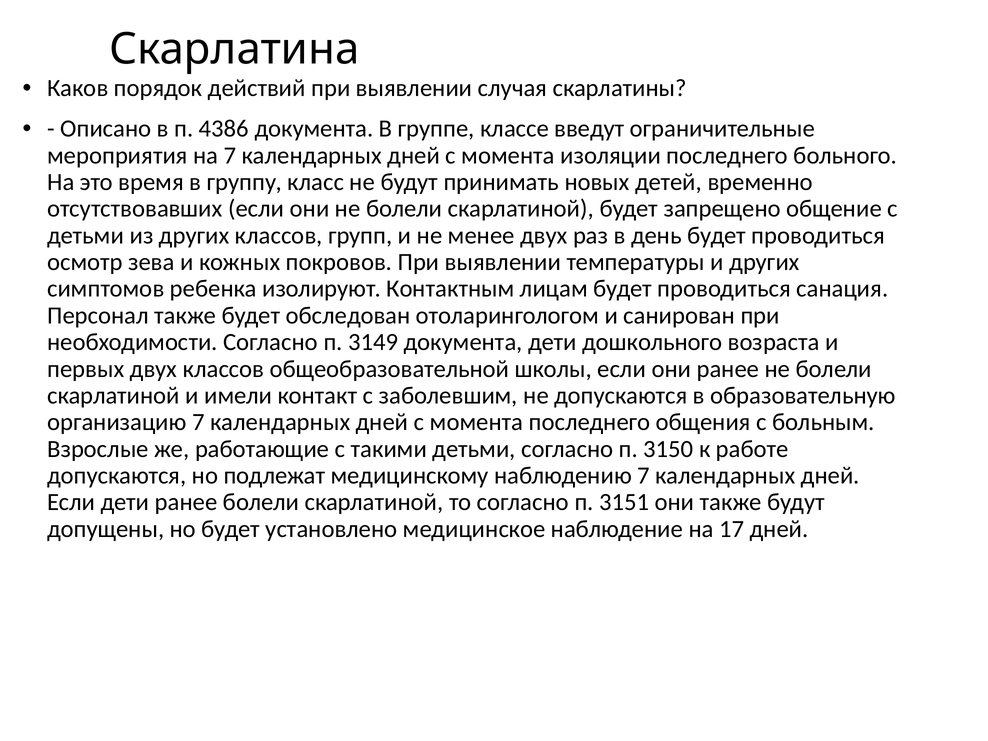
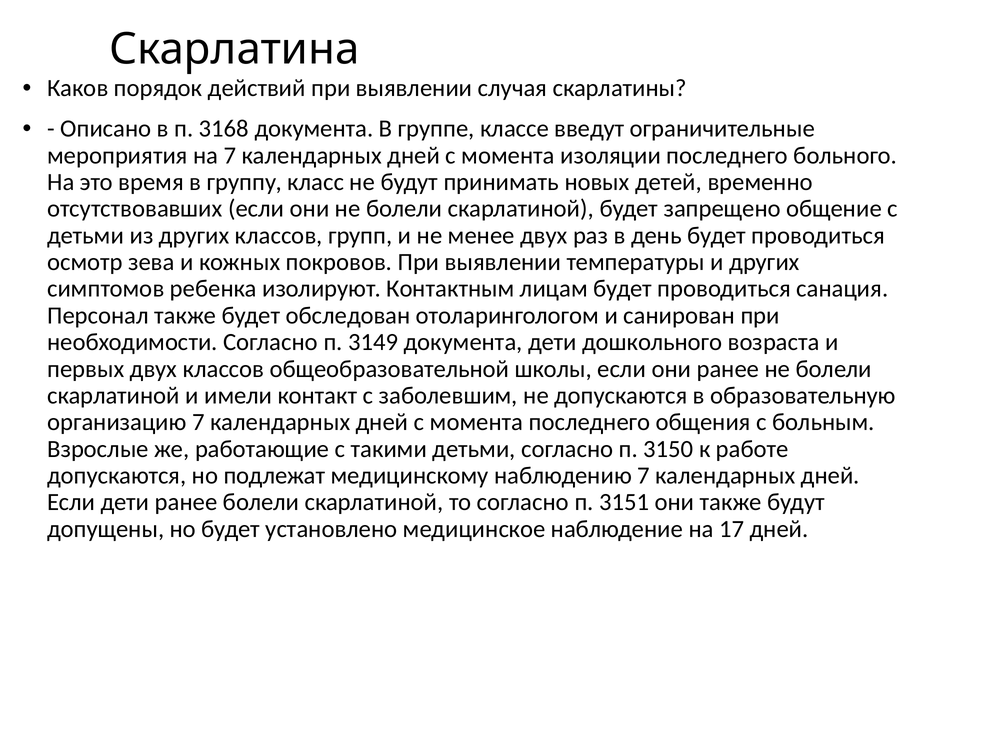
4386: 4386 -> 3168
